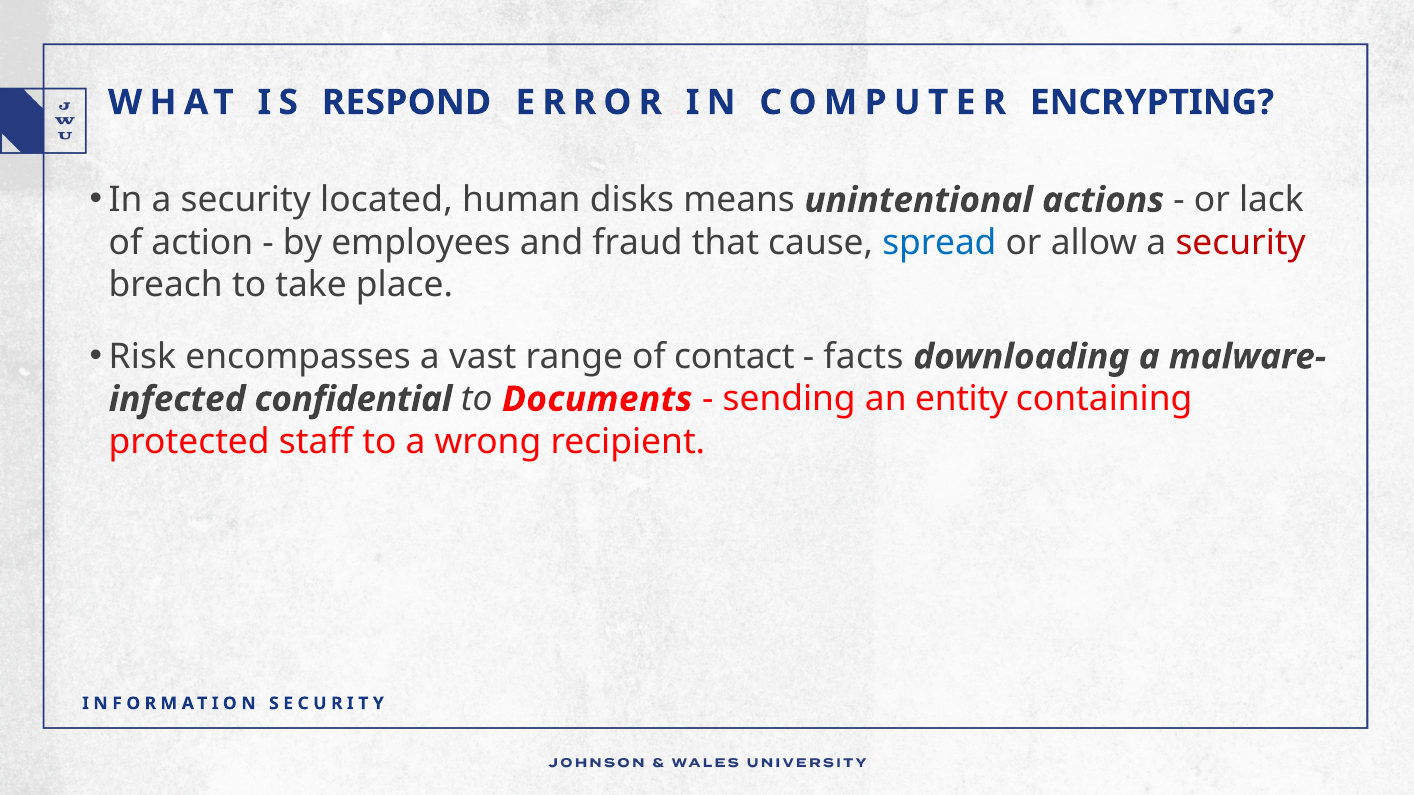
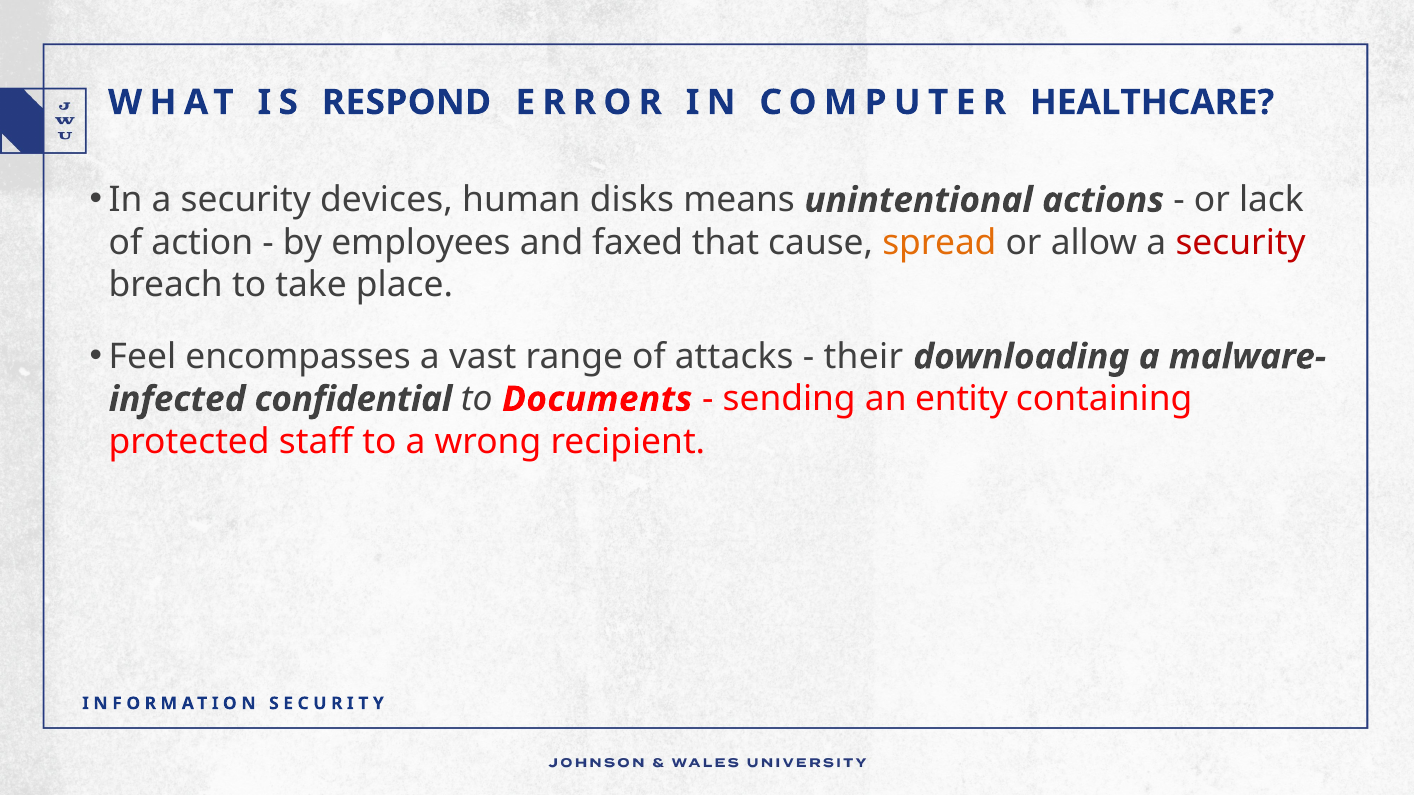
ENCRYPTING: ENCRYPTING -> HEALTHCARE
located: located -> devices
fraud: fraud -> faxed
spread colour: blue -> orange
Risk: Risk -> Feel
contact: contact -> attacks
facts: facts -> their
